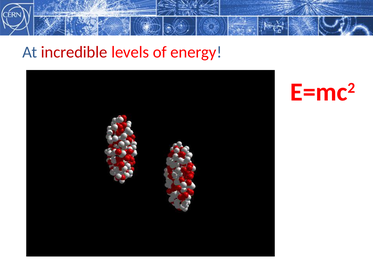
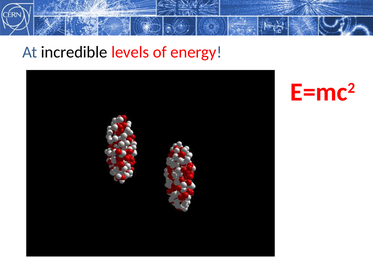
incredible colour: red -> black
